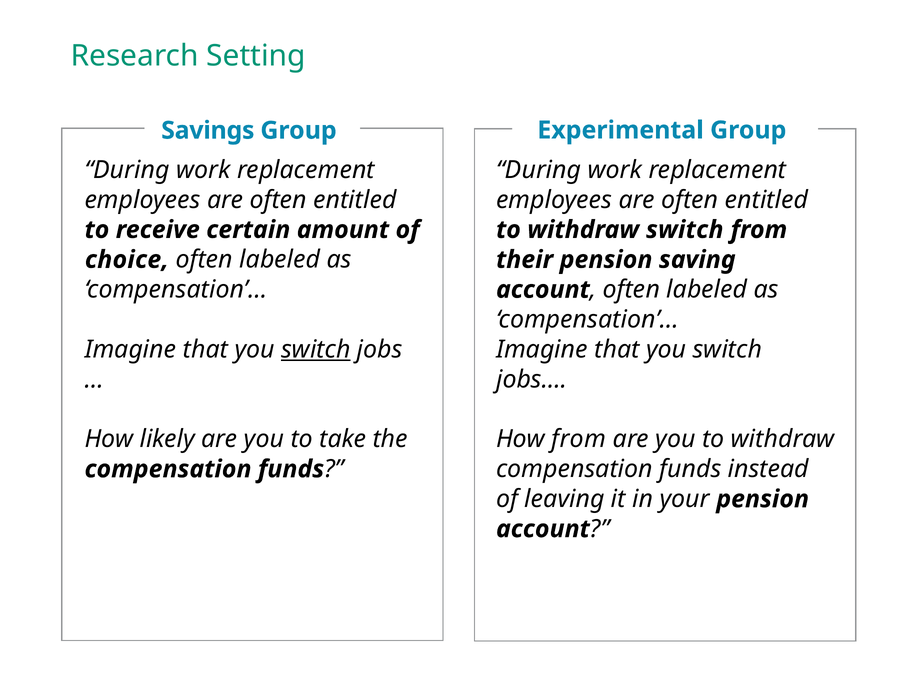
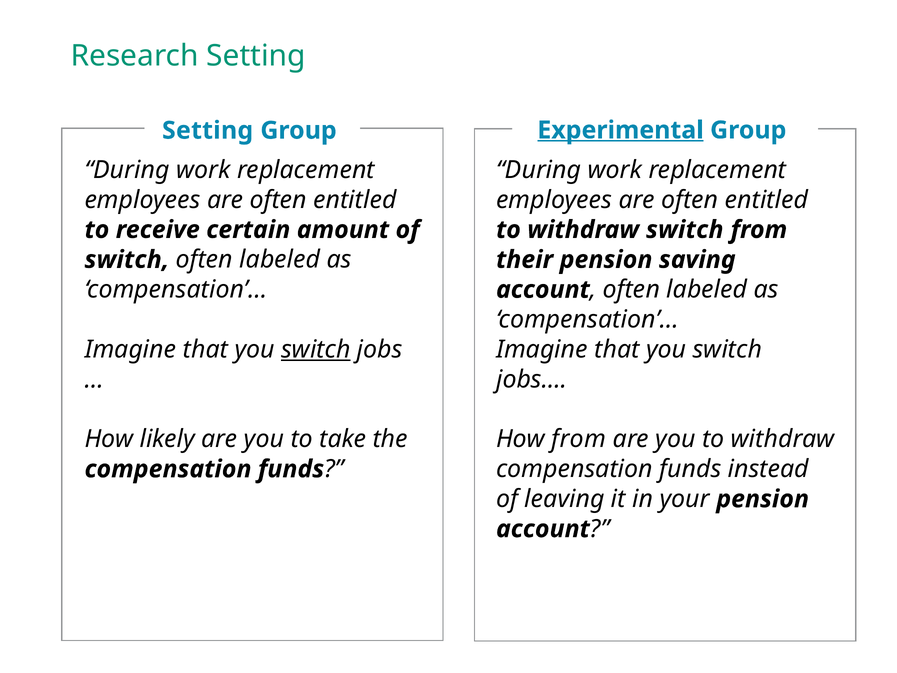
Experimental underline: none -> present
Savings at (208, 130): Savings -> Setting
choice at (127, 260): choice -> switch
